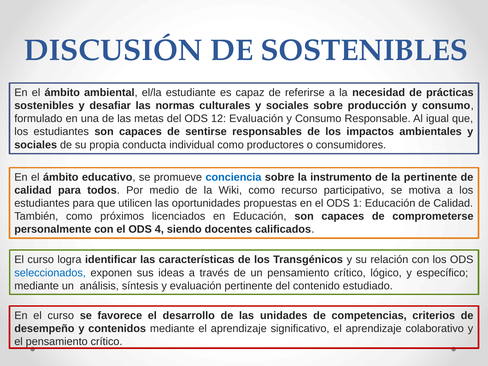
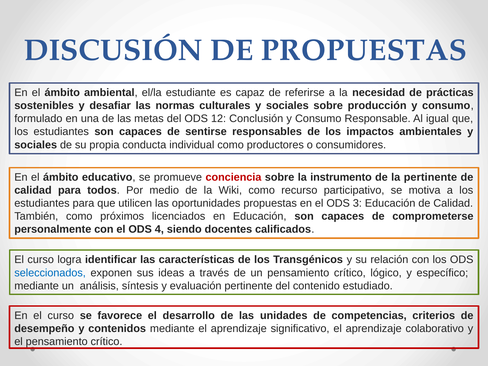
DE SOSTENIBLES: SOSTENIBLES -> PROPUESTAS
12 Evaluación: Evaluación -> Conclusión
conciencia colour: blue -> red
1: 1 -> 3
